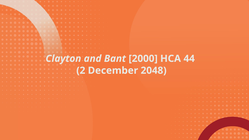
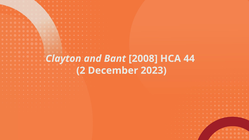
2000: 2000 -> 2008
2048: 2048 -> 2023
